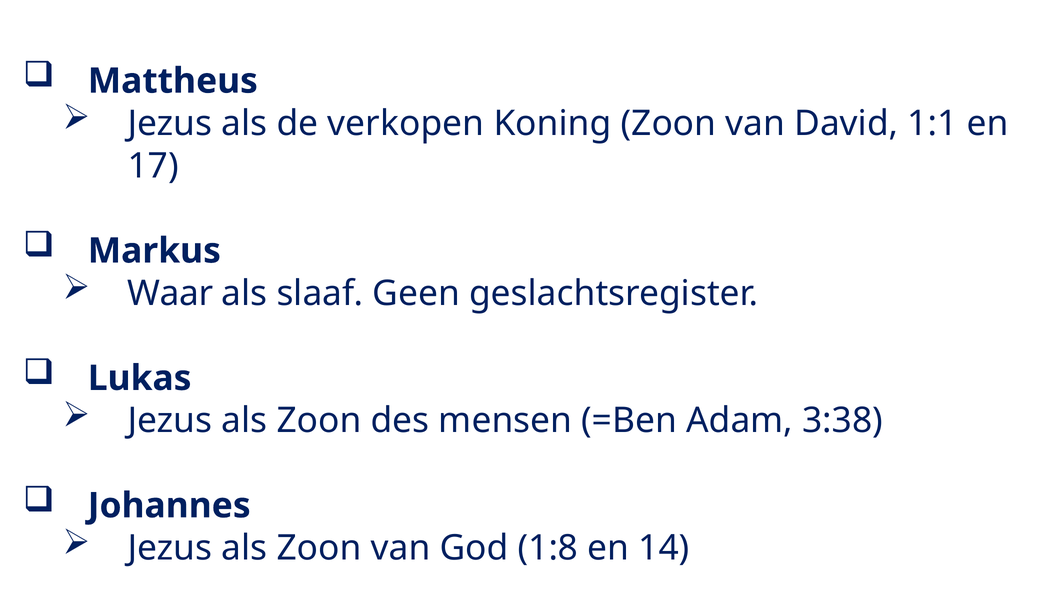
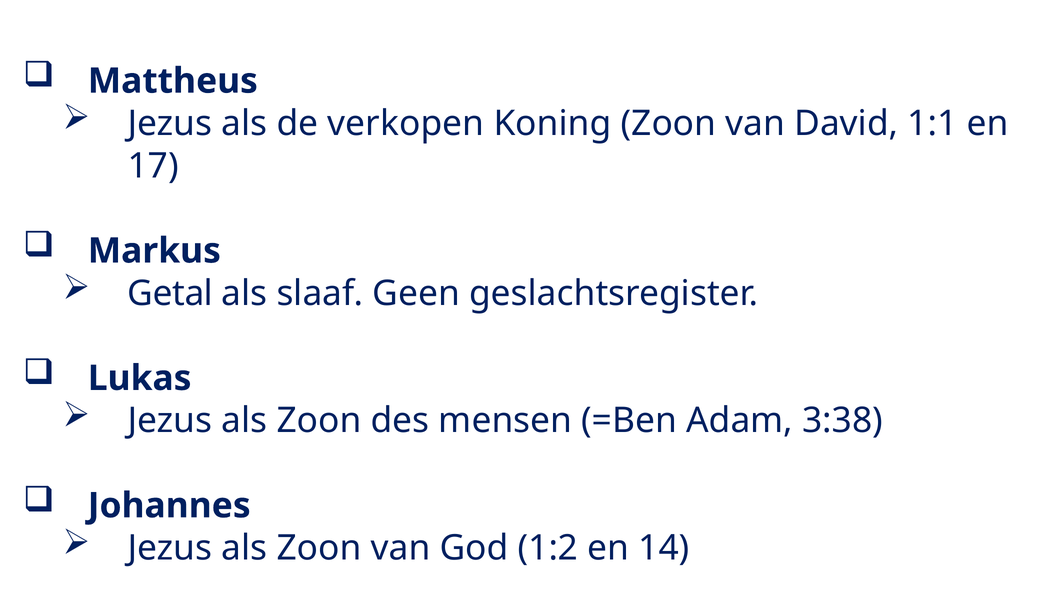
Waar: Waar -> Getal
1:8: 1:8 -> 1:2
